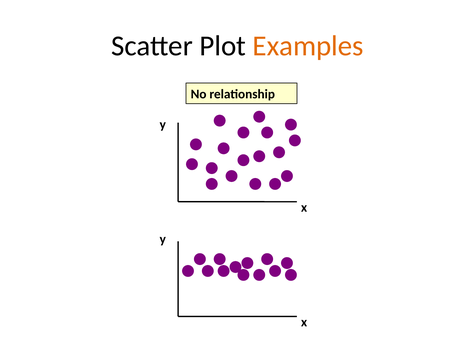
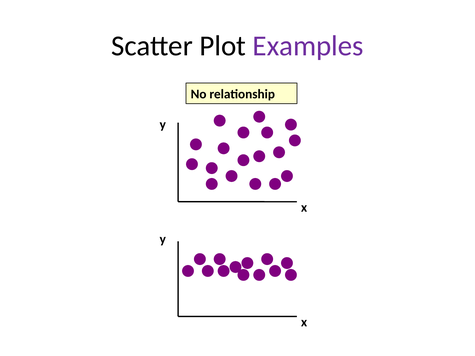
Examples colour: orange -> purple
